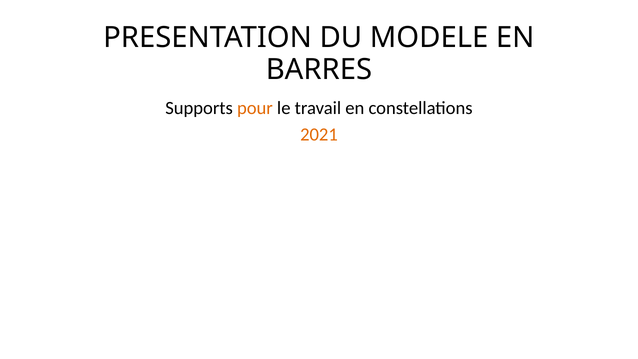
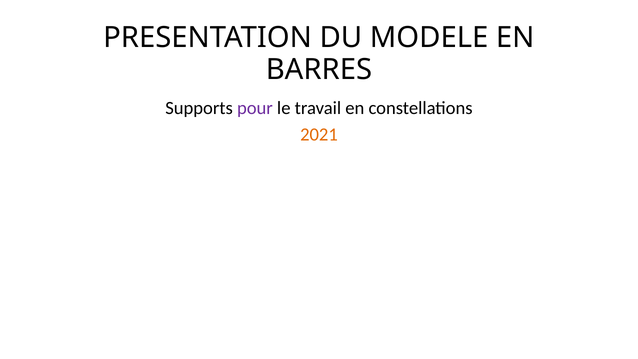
pour colour: orange -> purple
